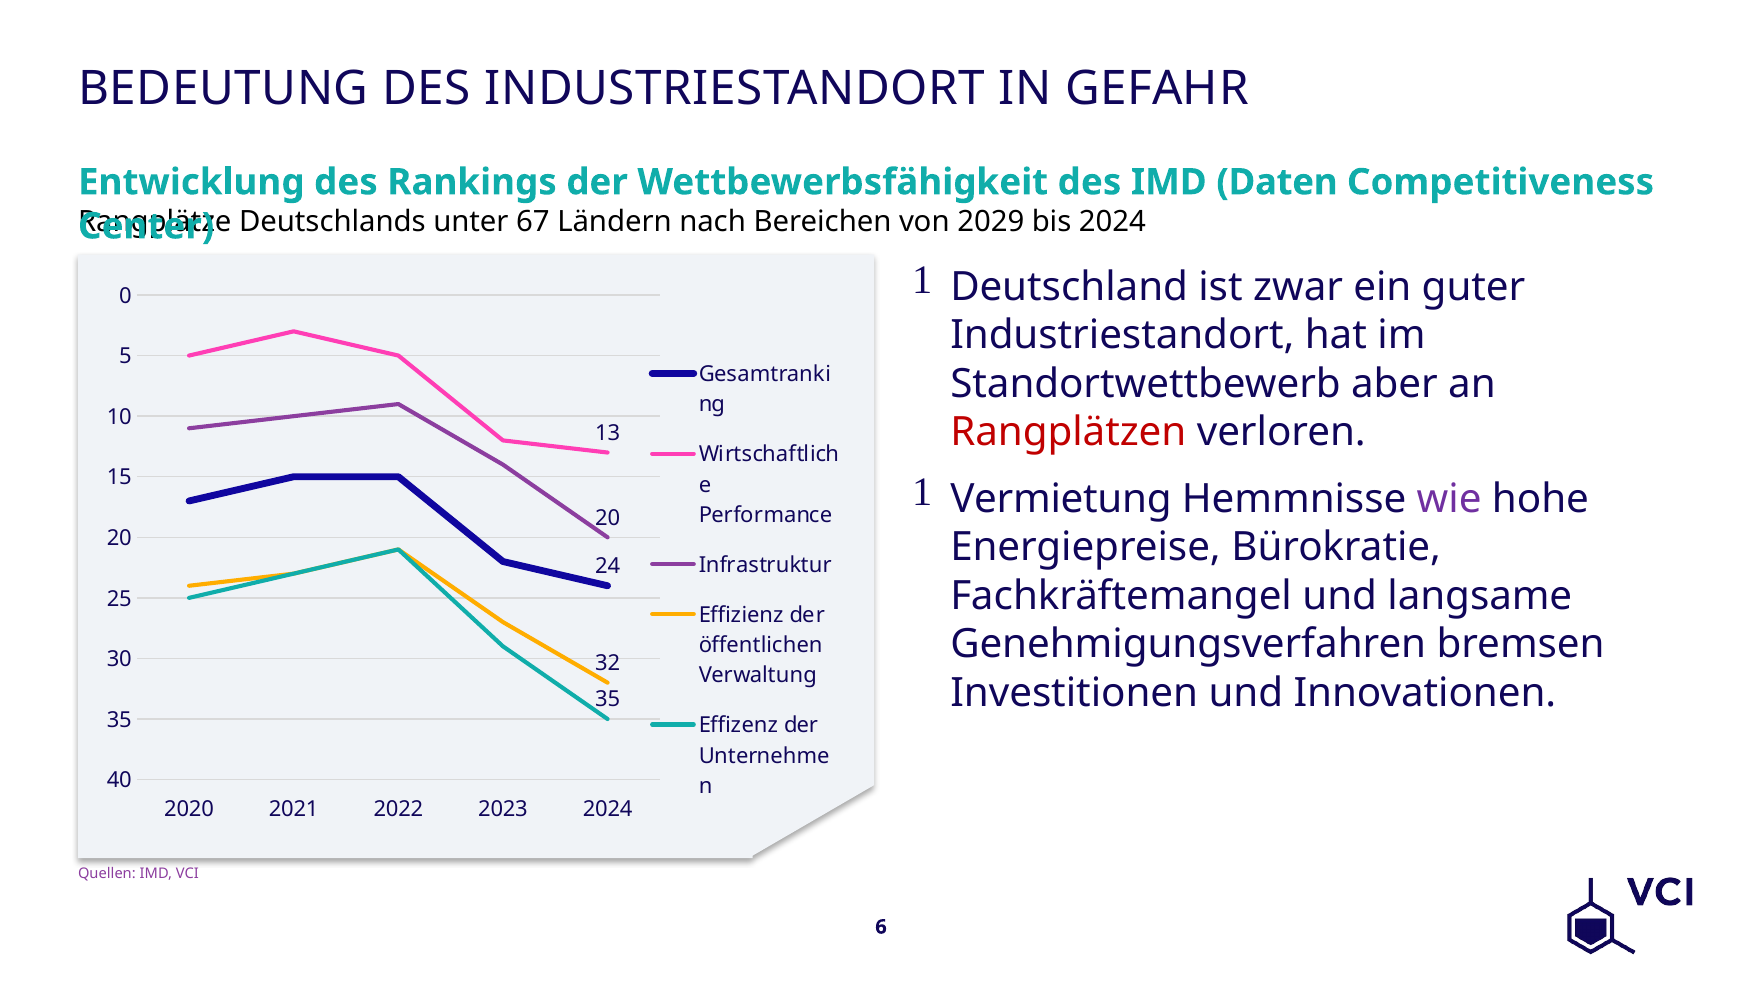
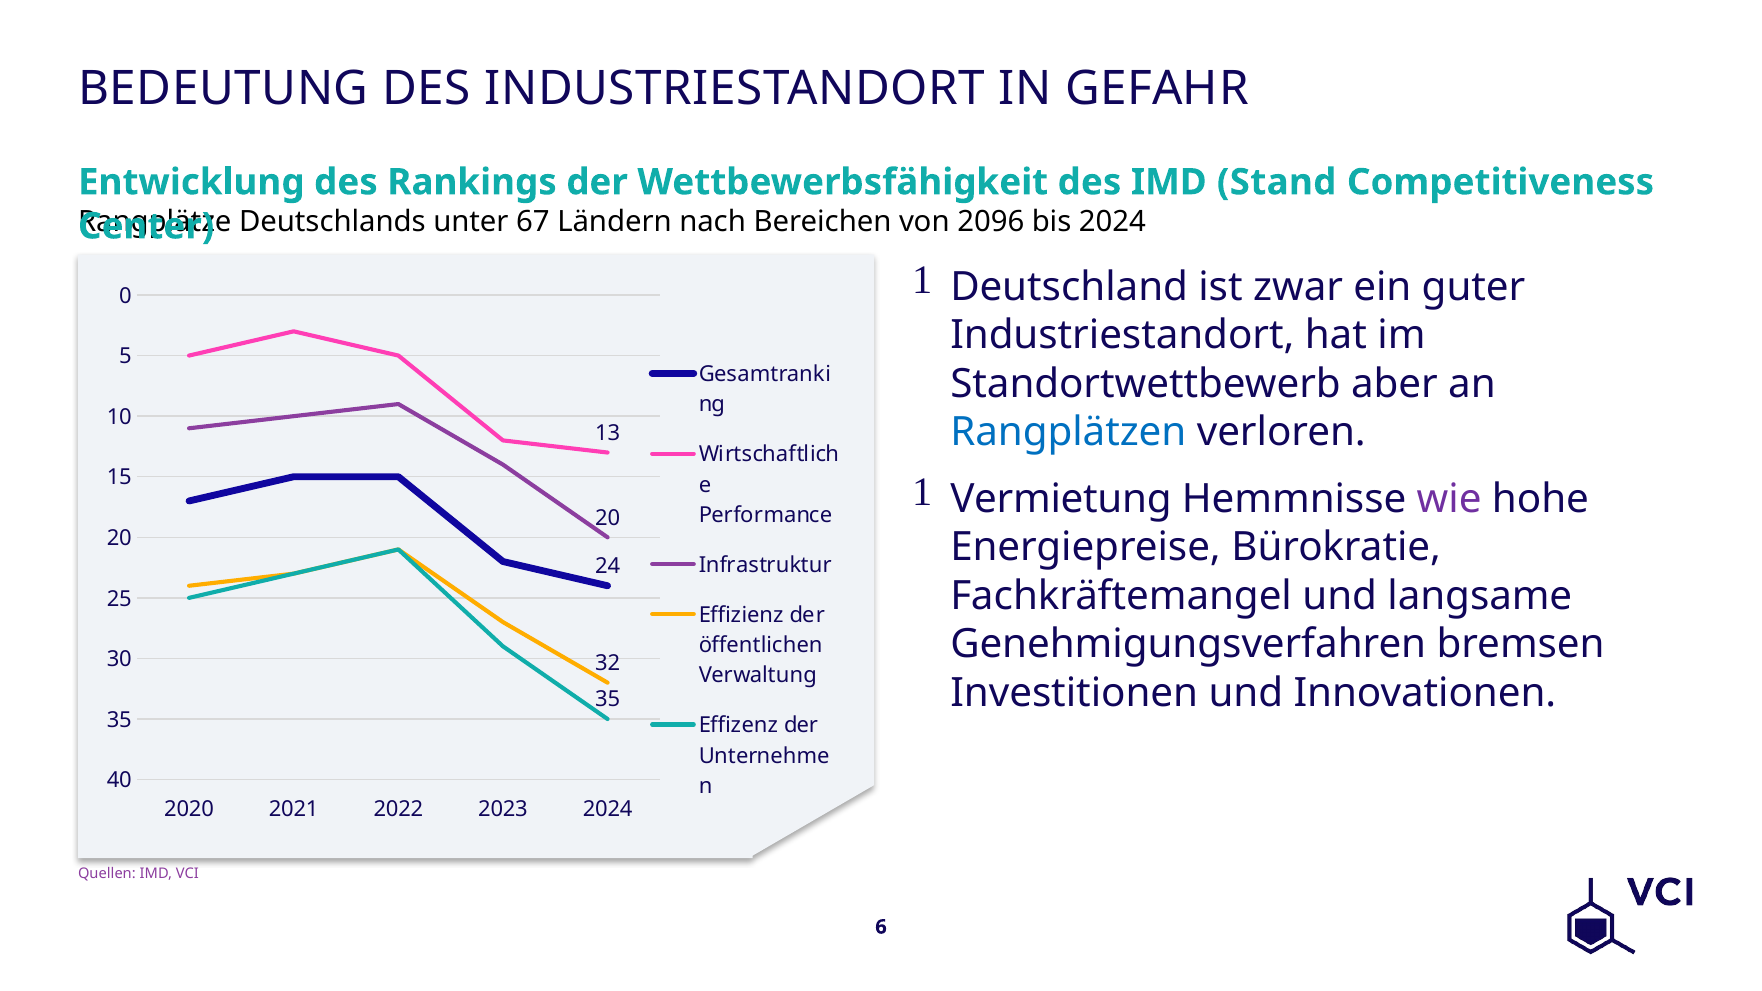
Daten: Daten -> Stand
2029: 2029 -> 2096
Rangplätzen colour: red -> blue
